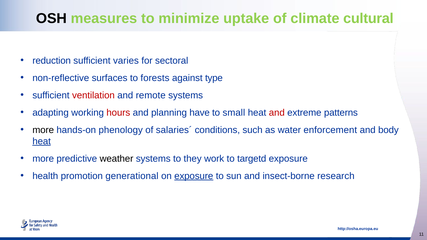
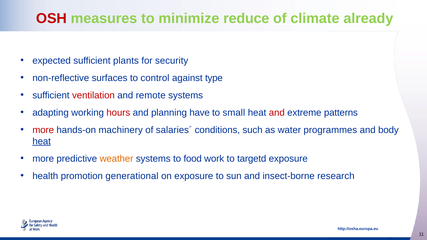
OSH colour: black -> red
uptake: uptake -> reduce
cultural: cultural -> already
reduction: reduction -> expected
varies: varies -> plants
sectoral: sectoral -> security
forests: forests -> control
more at (43, 130) colour: black -> red
phenology: phenology -> machinery
enforcement: enforcement -> programmes
weather colour: black -> orange
they: they -> food
exposure at (194, 176) underline: present -> none
